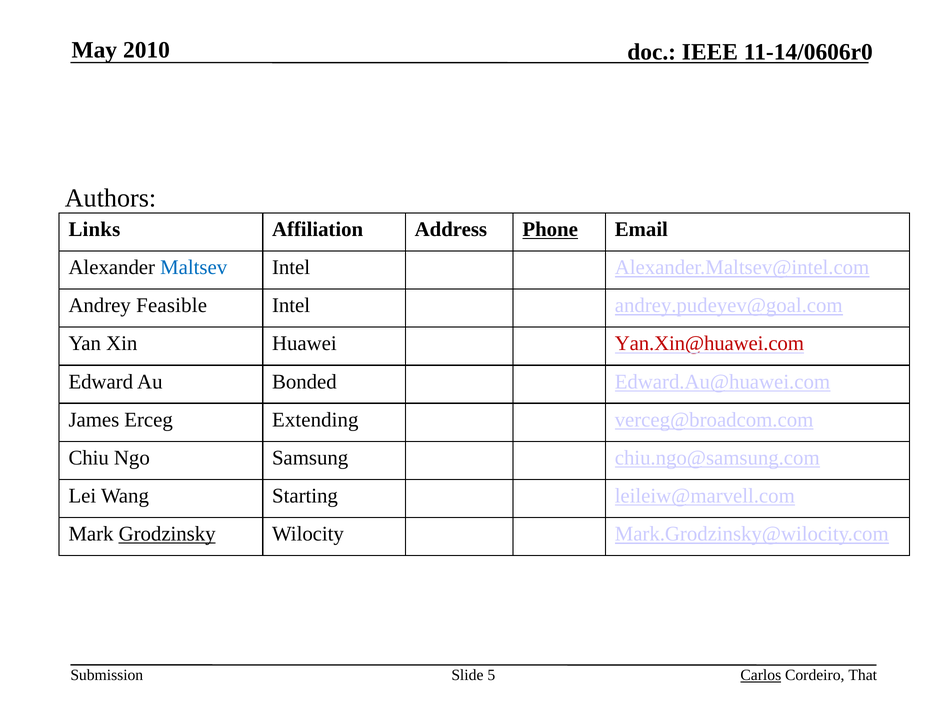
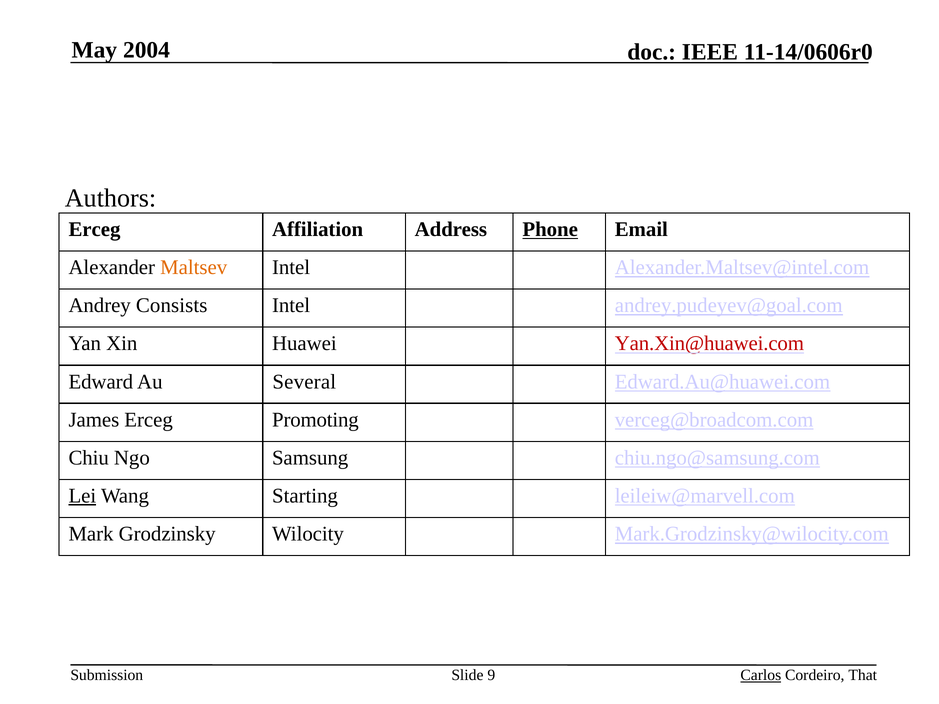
2010: 2010 -> 2004
Links at (94, 229): Links -> Erceg
Maltsev colour: blue -> orange
Feasible: Feasible -> Consists
Bonded: Bonded -> Several
Extending: Extending -> Promoting
Lei underline: none -> present
Grodzinsky underline: present -> none
5: 5 -> 9
